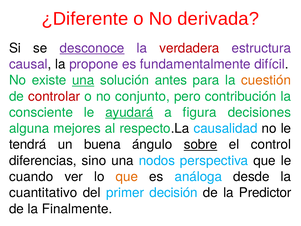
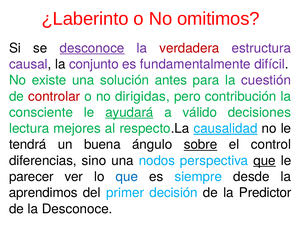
¿Diferente: ¿Diferente -> ¿Laberinto
derivada: derivada -> omitimos
propone: propone -> conjunto
una at (83, 80) underline: present -> none
cuestión colour: orange -> purple
conjunto: conjunto -> dirigidas
figura: figura -> válido
alguna: alguna -> lectura
causalidad underline: none -> present
que at (265, 160) underline: none -> present
cuando: cuando -> parecer
que at (127, 177) colour: orange -> blue
análoga: análoga -> siempre
cuantitativo: cuantitativo -> aprendimos
la Finalmente: Finalmente -> Desconoce
